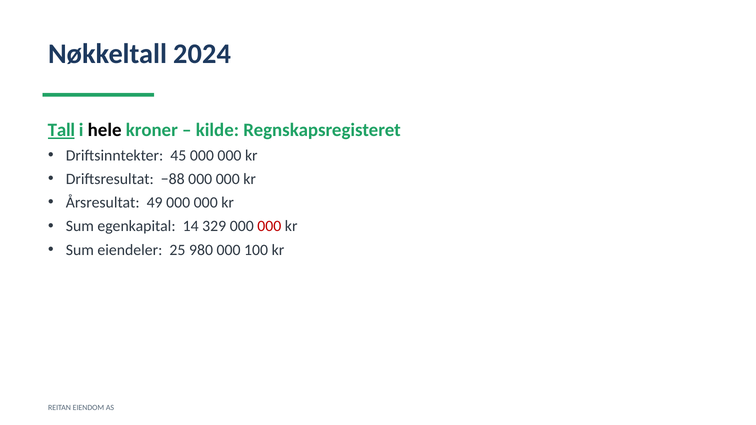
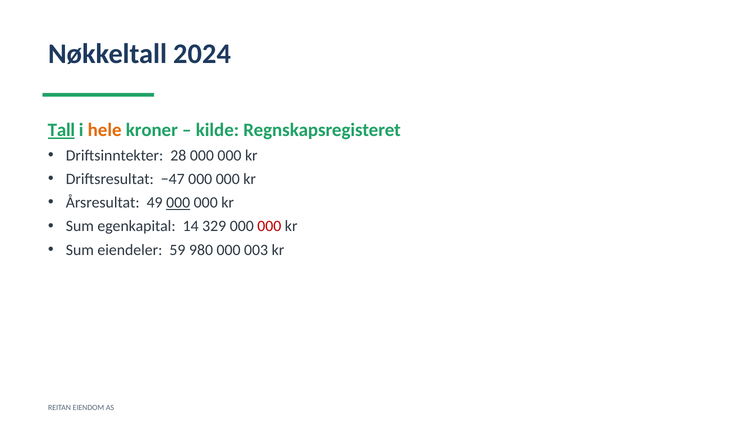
hele colour: black -> orange
45: 45 -> 28
−88: −88 -> −47
000 at (178, 203) underline: none -> present
25: 25 -> 59
100: 100 -> 003
